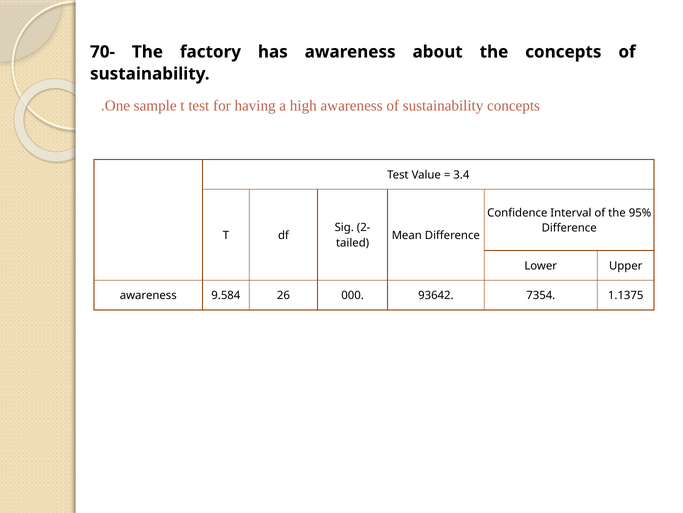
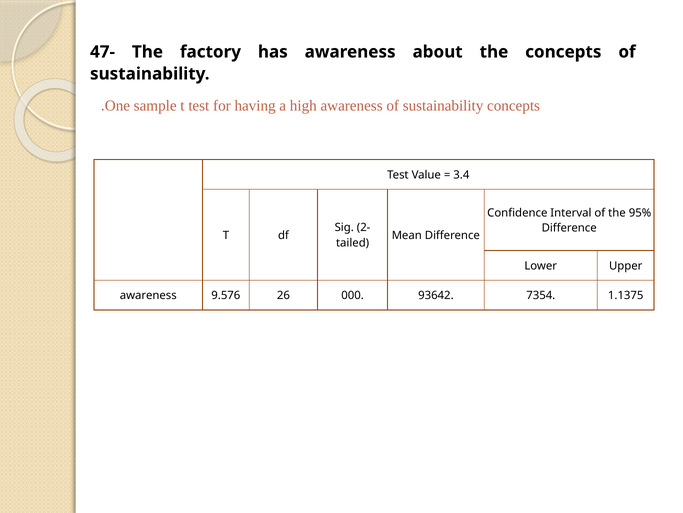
70-: 70- -> 47-
9.584: 9.584 -> 9.576
